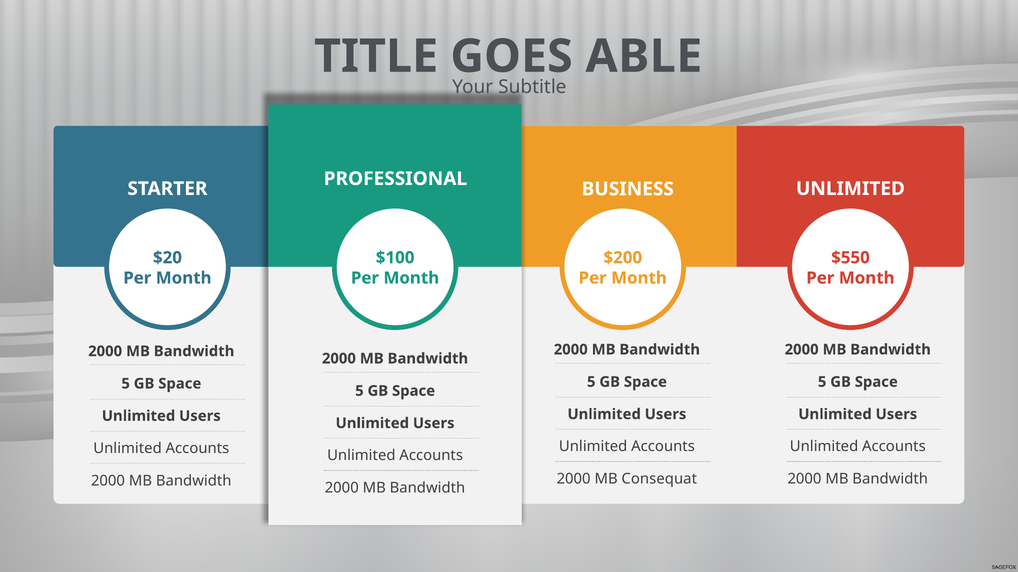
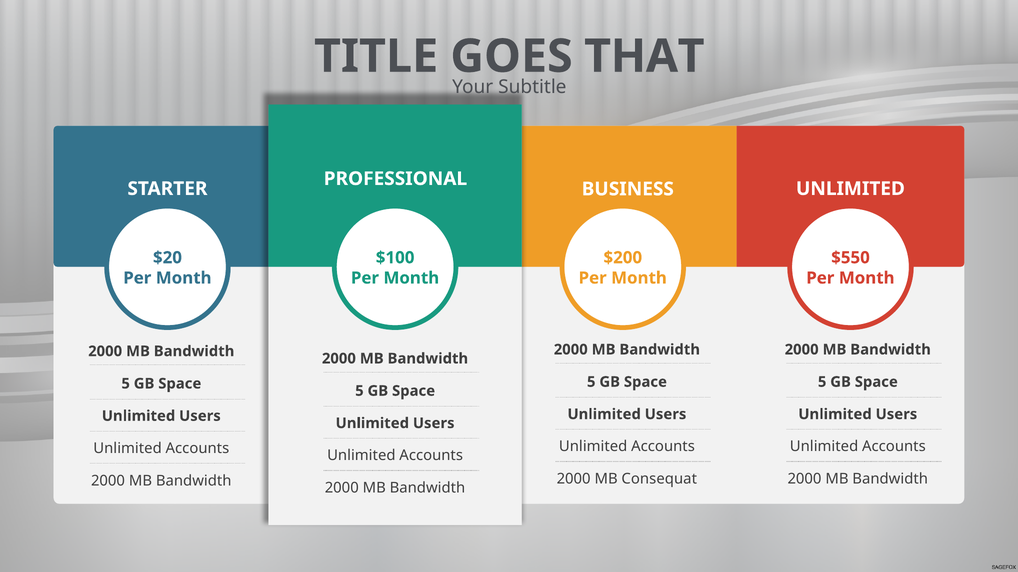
ABLE: ABLE -> THAT
